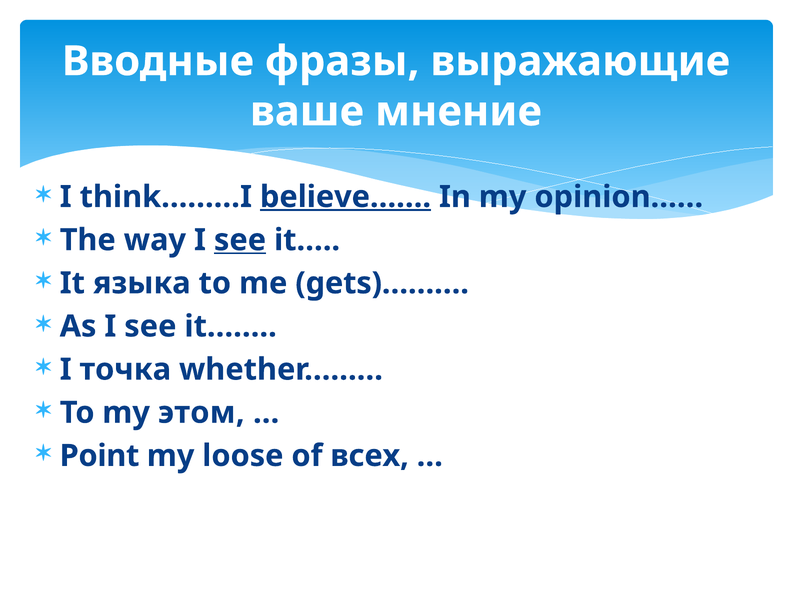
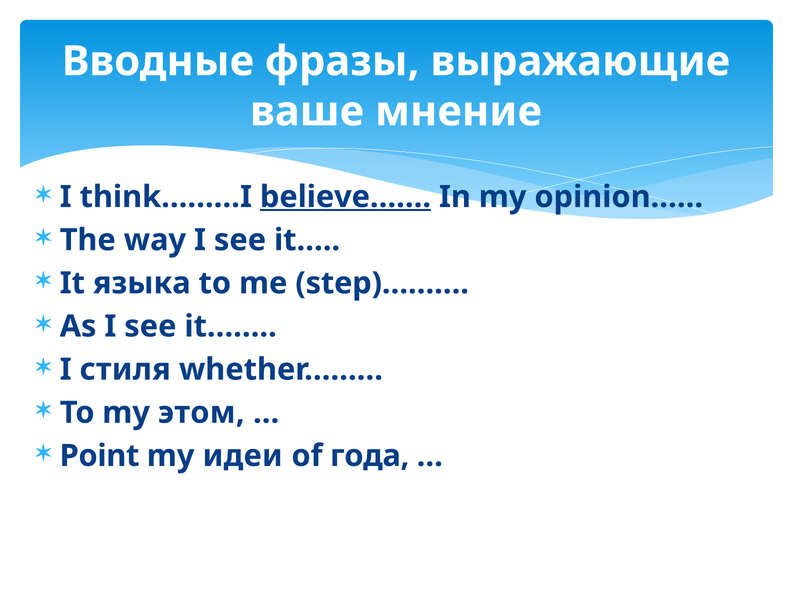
see at (240, 240) underline: present -> none
gets)………: gets)……… -> step)………
точка: точка -> стиля
loose: loose -> идеи
всех: всех -> года
